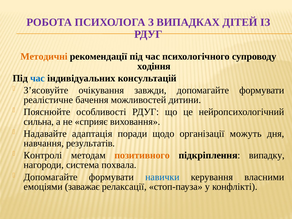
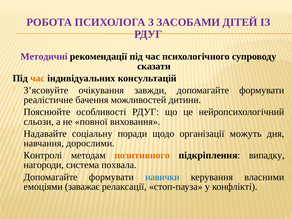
ВИПАДКАХ: ВИПАДКАХ -> ЗАСОБАМИ
Методичні colour: orange -> purple
ходіння: ходіння -> сказати
час at (38, 78) colour: blue -> orange
сильна: сильна -> сльози
сприяє: сприяє -> повної
адаптація: адаптація -> соціальну
результатів: результатів -> дорослими
